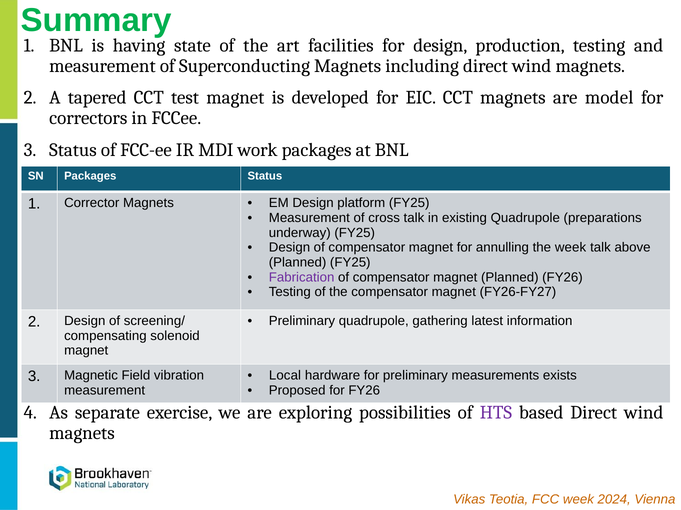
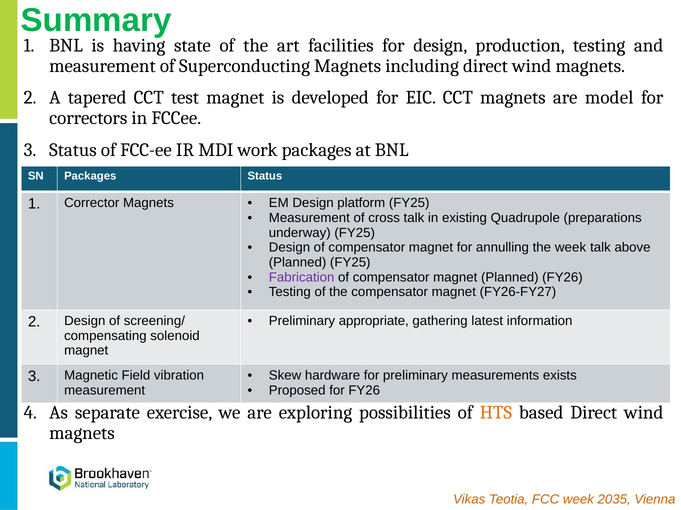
Preliminary quadrupole: quadrupole -> appropriate
Local: Local -> Skew
HTS colour: purple -> orange
2024: 2024 -> 2035
